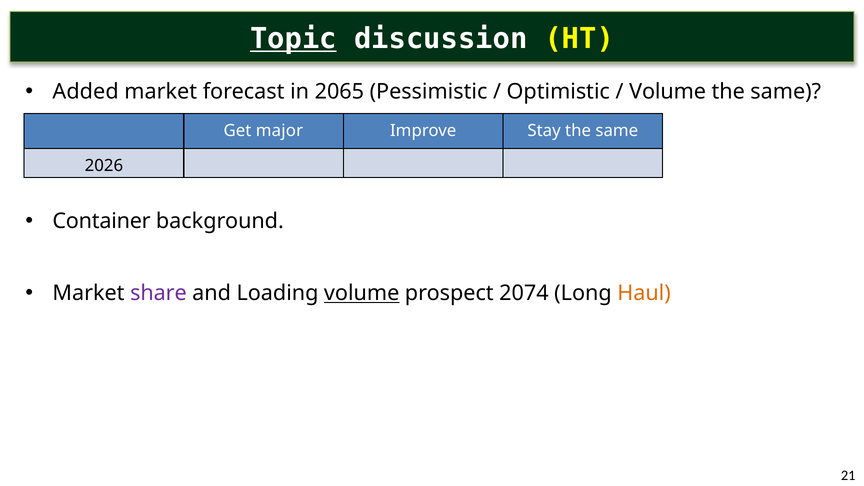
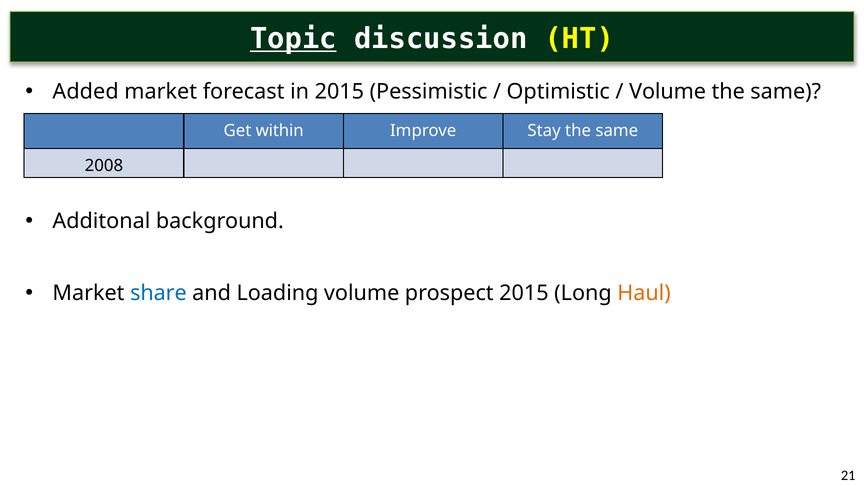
in 2065: 2065 -> 2015
major: major -> within
2026: 2026 -> 2008
Container: Container -> Additonal
share colour: purple -> blue
volume at (362, 293) underline: present -> none
prospect 2074: 2074 -> 2015
